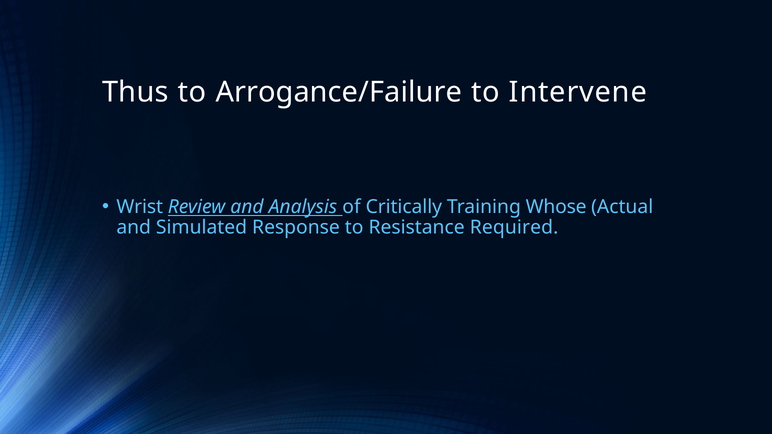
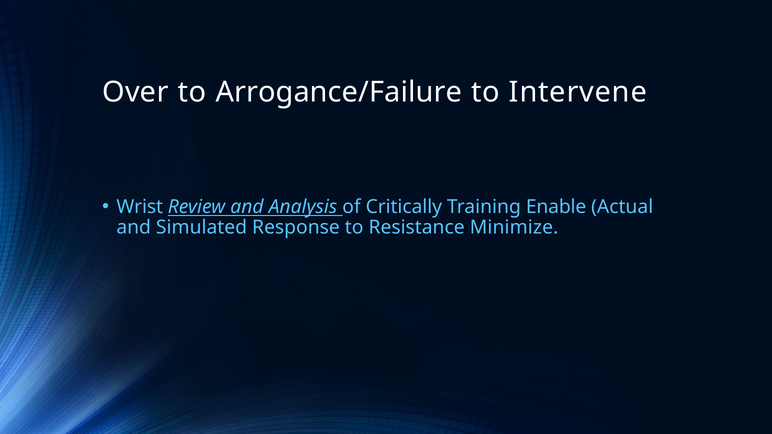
Thus: Thus -> Over
Whose: Whose -> Enable
Required: Required -> Minimize
